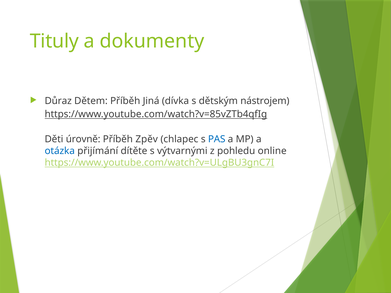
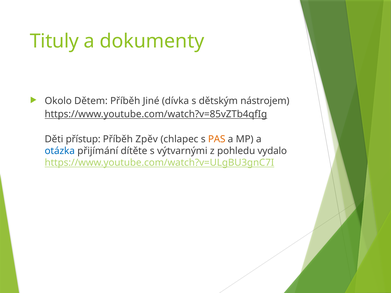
Důraz: Důraz -> Okolo
Jiná: Jiná -> Jiné
úrovně: úrovně -> přístup
PAS colour: blue -> orange
online: online -> vydalo
